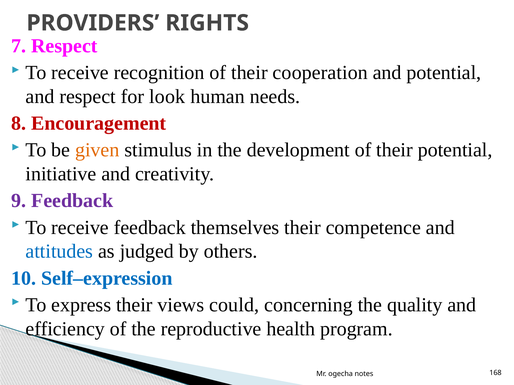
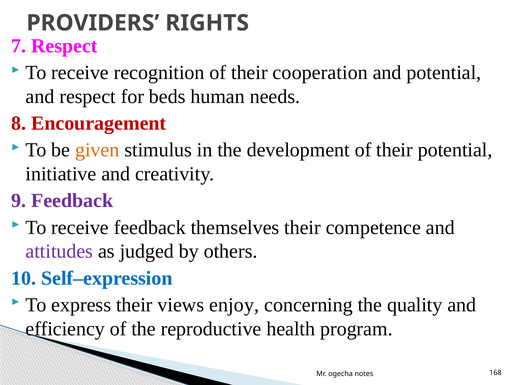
look: look -> beds
attitudes colour: blue -> purple
could: could -> enjoy
